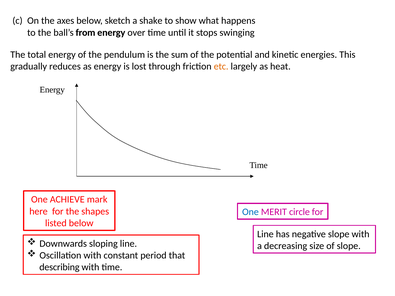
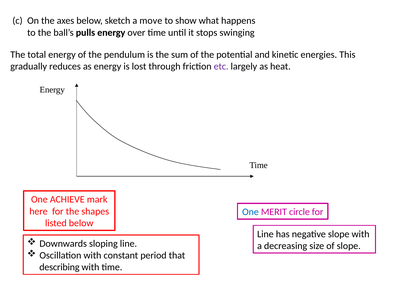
shake: shake -> move
from: from -> pulls
etc colour: orange -> purple
